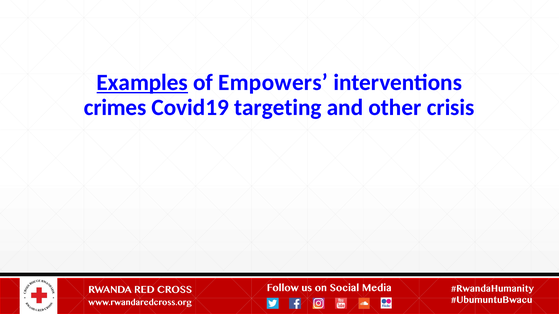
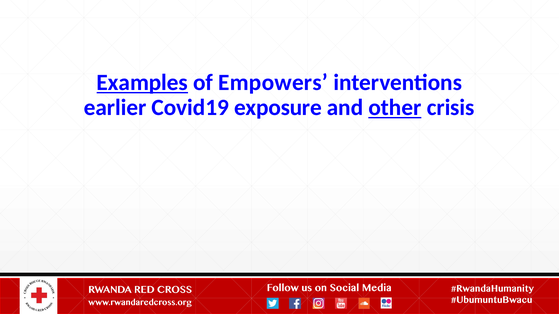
crimes: crimes -> earlier
targeting: targeting -> exposure
other underline: none -> present
